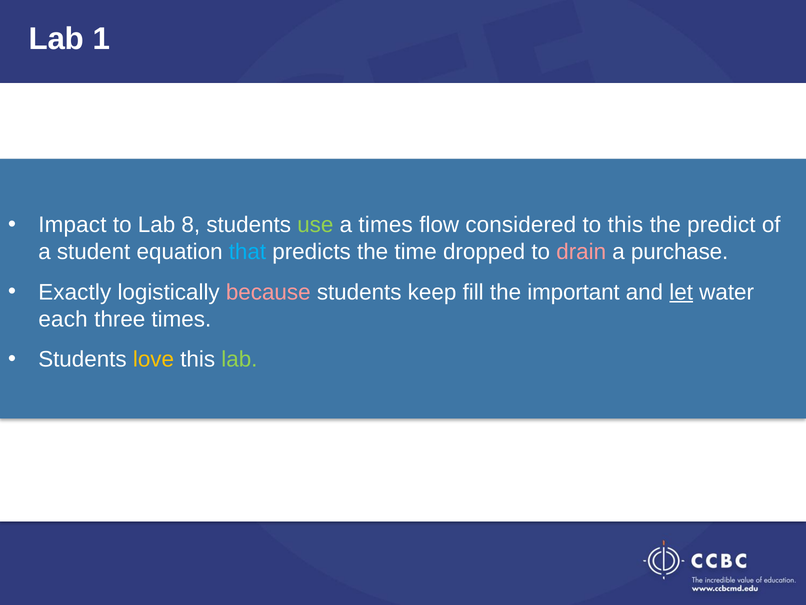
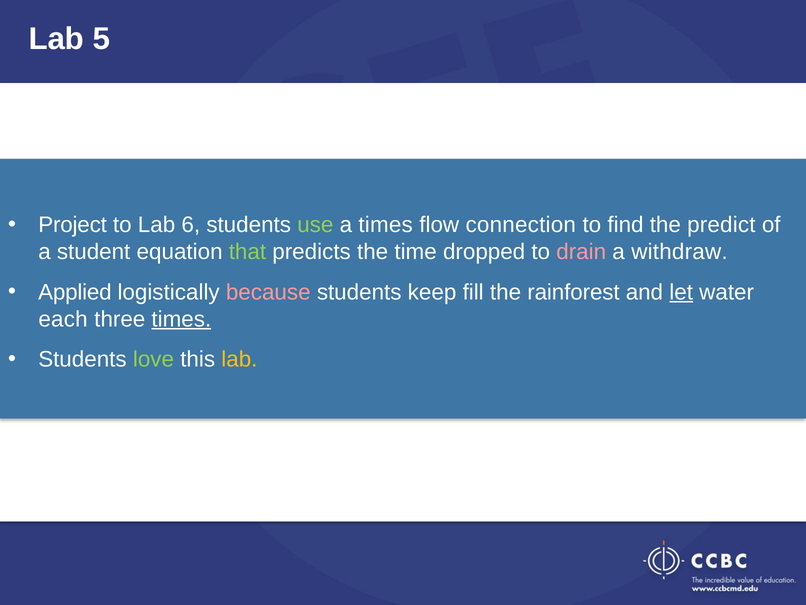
1: 1 -> 5
Impact: Impact -> Project
8: 8 -> 6
considered: considered -> connection
to this: this -> find
that colour: light blue -> light green
purchase: purchase -> withdraw
Exactly: Exactly -> Applied
important: important -> rainforest
times at (181, 319) underline: none -> present
love colour: yellow -> light green
lab at (239, 359) colour: light green -> yellow
